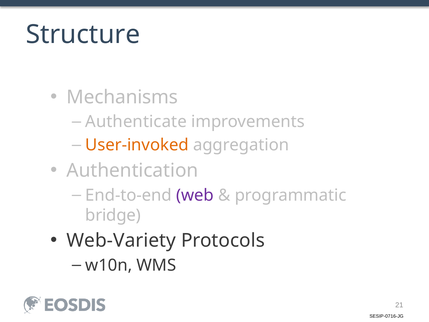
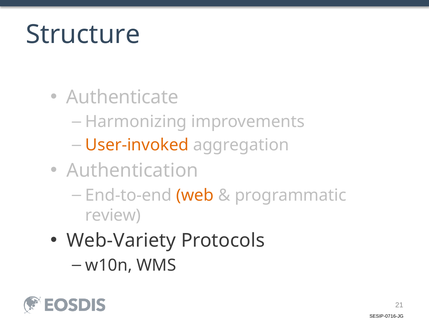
Mechanisms: Mechanisms -> Authenticate
Authenticate: Authenticate -> Harmonizing
web colour: purple -> orange
bridge: bridge -> review
